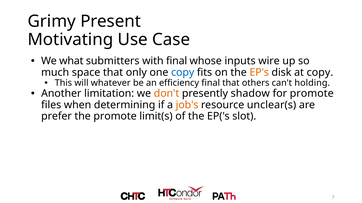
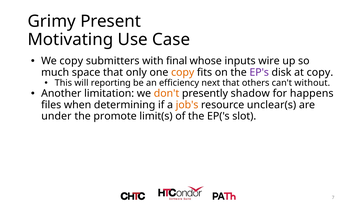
We what: what -> copy
copy at (183, 73) colour: blue -> orange
EP's colour: orange -> purple
whatever: whatever -> reporting
efficiency final: final -> next
holding: holding -> without
for promote: promote -> happens
prefer: prefer -> under
